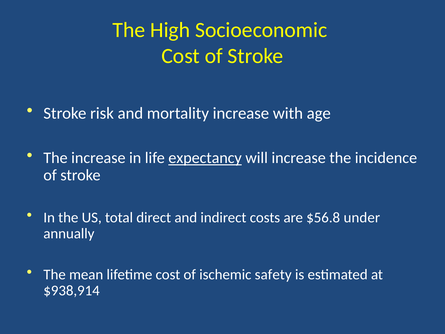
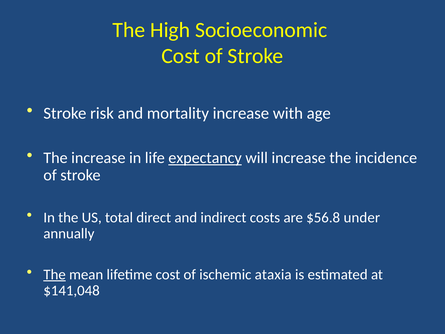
The at (55, 274) underline: none -> present
safety: safety -> ataxia
$938,914: $938,914 -> $141,048
